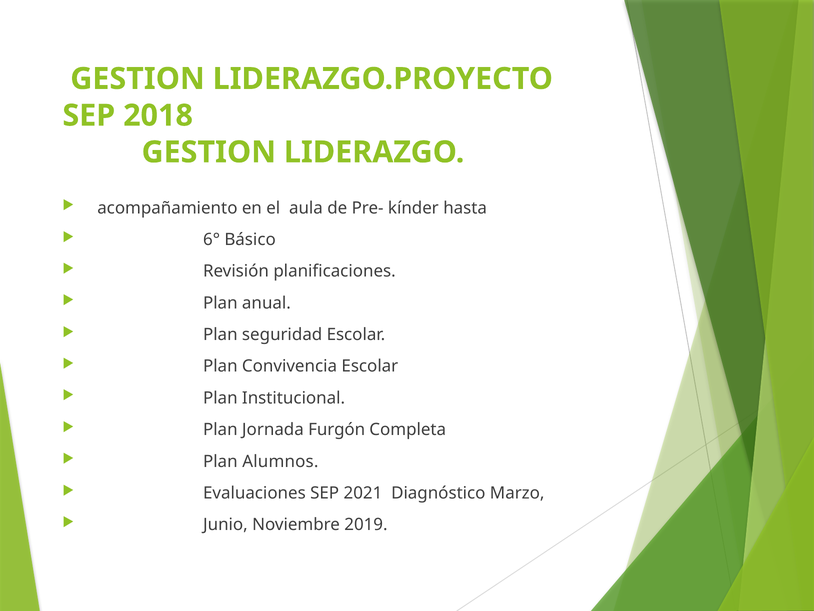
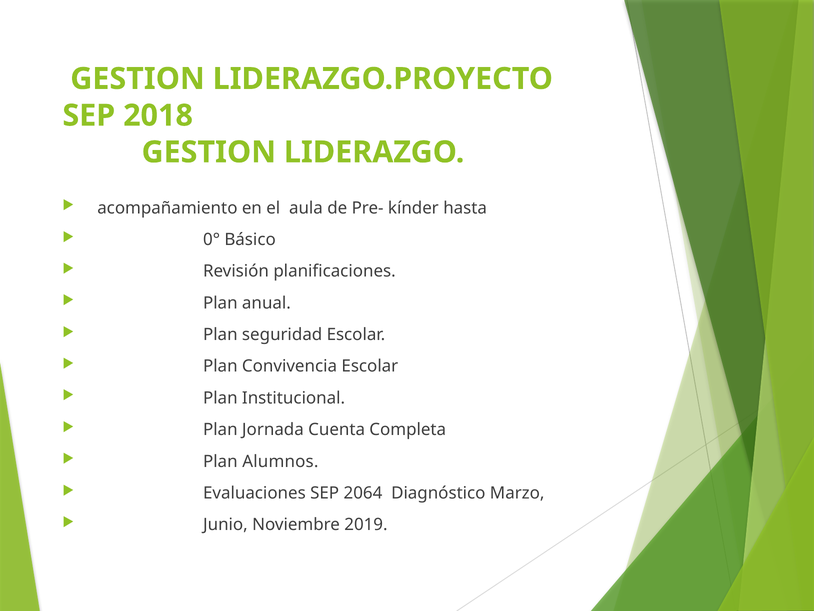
6°: 6° -> 0°
Furgón: Furgón -> Cuenta
2021: 2021 -> 2064
